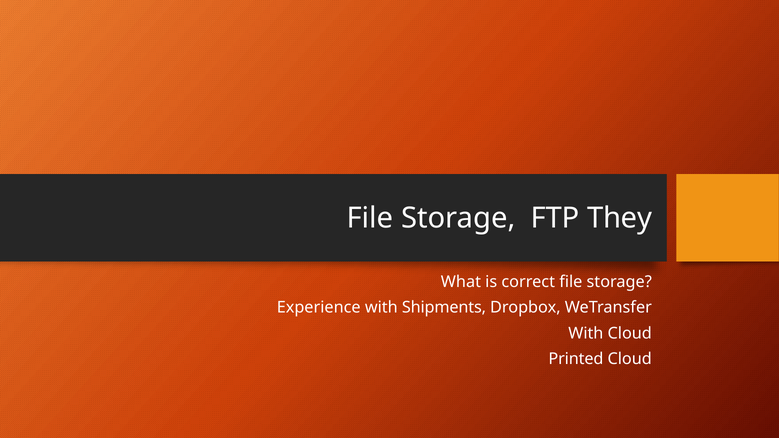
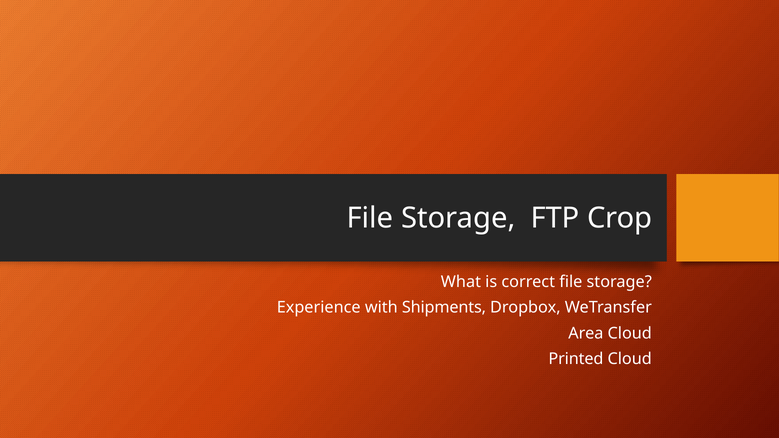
They: They -> Crop
With at (586, 333): With -> Area
